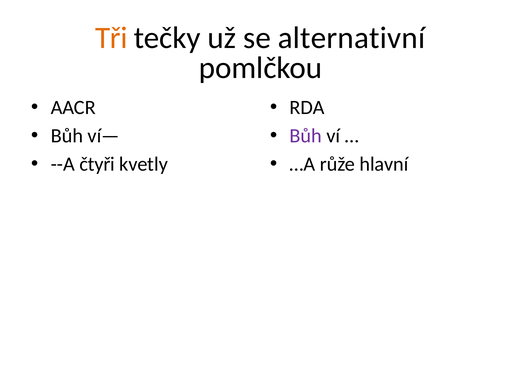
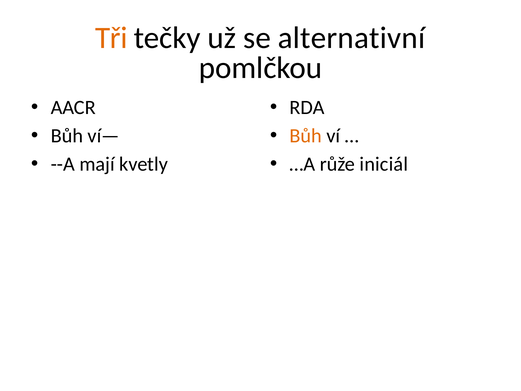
Bůh at (306, 136) colour: purple -> orange
čtyři: čtyři -> mají
hlavní: hlavní -> iniciál
